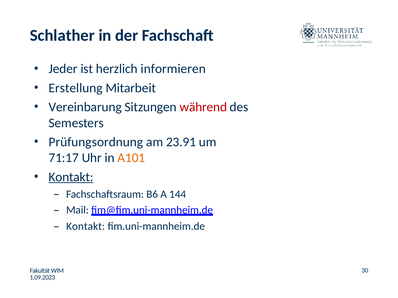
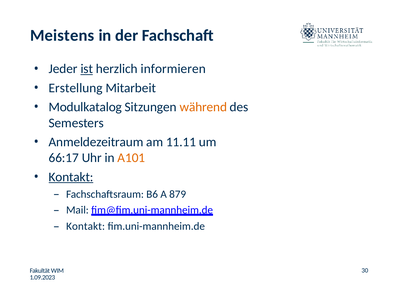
Schlather: Schlather -> Meistens
ist underline: none -> present
Vereinbarung: Vereinbarung -> Modulkatalog
während colour: red -> orange
Prüfungsordnung: Prüfungsordnung -> Anmeldezeitraum
23.91: 23.91 -> 11.11
71:17: 71:17 -> 66:17
144: 144 -> 879
